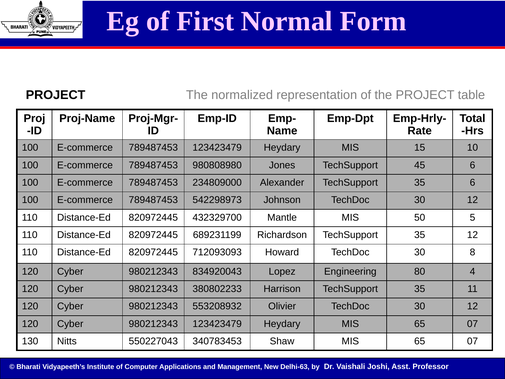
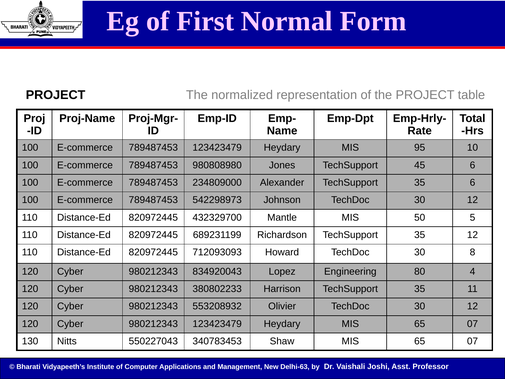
15: 15 -> 95
